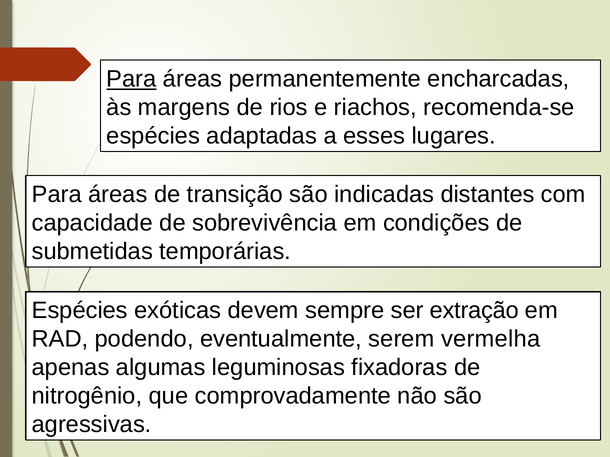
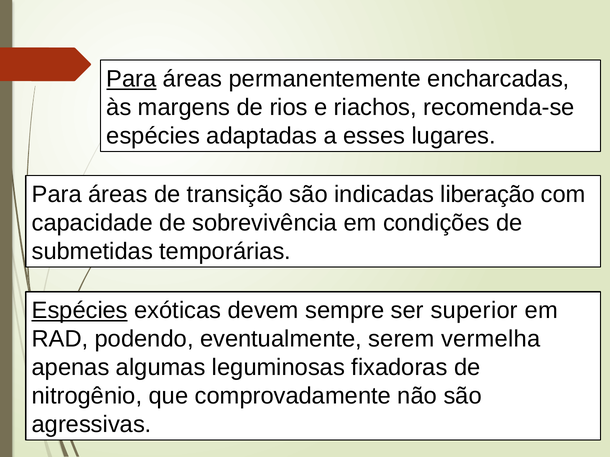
distantes: distantes -> liberação
Espécies at (80, 311) underline: none -> present
extração: extração -> superior
